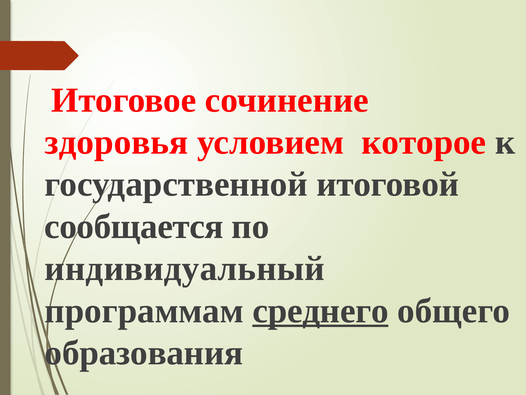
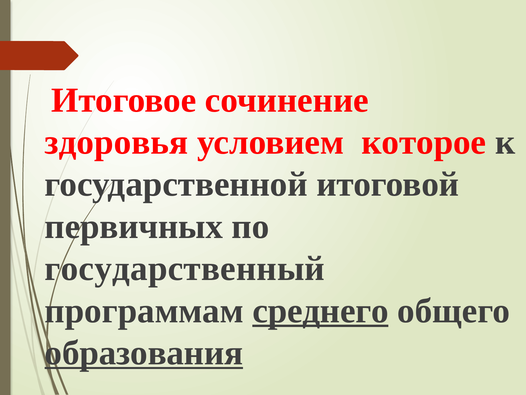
сообщается: сообщается -> первичных
индивидуальный: индивидуальный -> государственный
образования underline: none -> present
